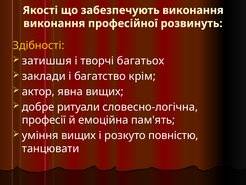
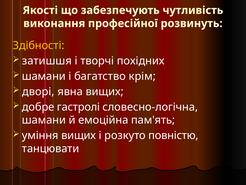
забезпечують виконання: виконання -> чутливість
багатьох: багатьох -> похідних
заклади at (44, 76): заклади -> шамани
актор: актор -> дворі
ритуали: ритуали -> гастролі
професії at (44, 120): професії -> шамани
